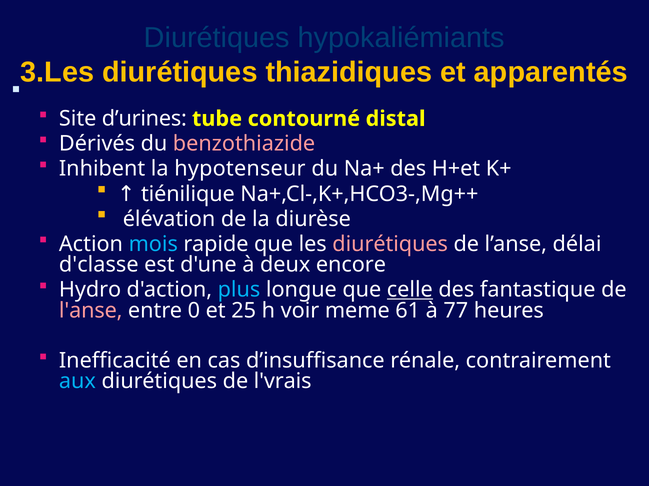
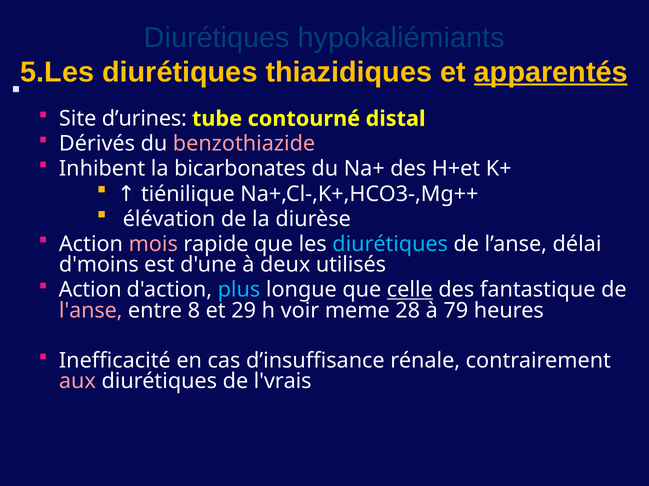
3.Les: 3.Les -> 5.Les
apparentés underline: none -> present
hypotenseur: hypotenseur -> bicarbonates
mois colour: light blue -> pink
diurétiques at (390, 244) colour: pink -> light blue
d'classe: d'classe -> d'moins
encore: encore -> utilisés
Hydro at (90, 290): Hydro -> Action
0: 0 -> 8
25: 25 -> 29
61: 61 -> 28
77: 77 -> 79
aux colour: light blue -> pink
